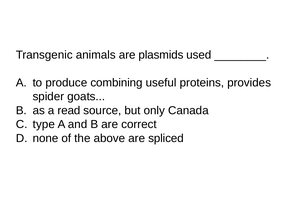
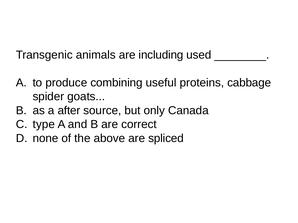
plasmids: plasmids -> including
provides: provides -> cabbage
read: read -> after
